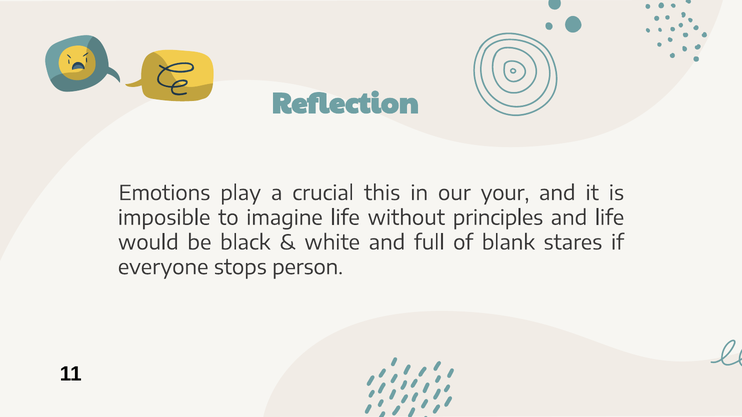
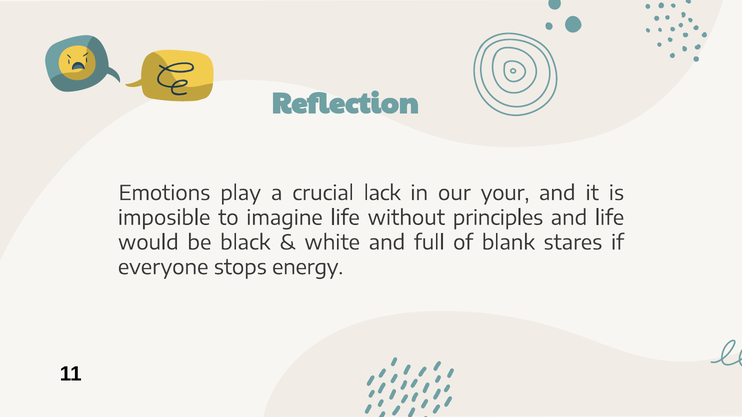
this: this -> lack
person: person -> energy
